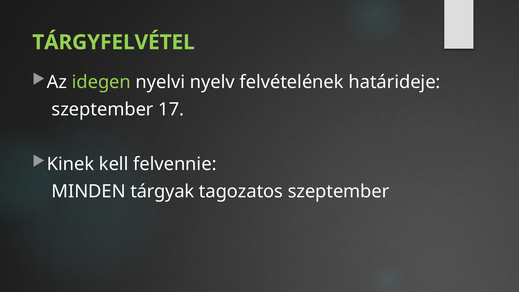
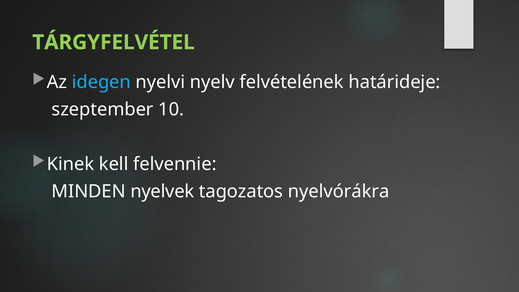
idegen colour: light green -> light blue
17: 17 -> 10
tárgyak: tárgyak -> nyelvek
tagozatos szeptember: szeptember -> nyelvórákra
